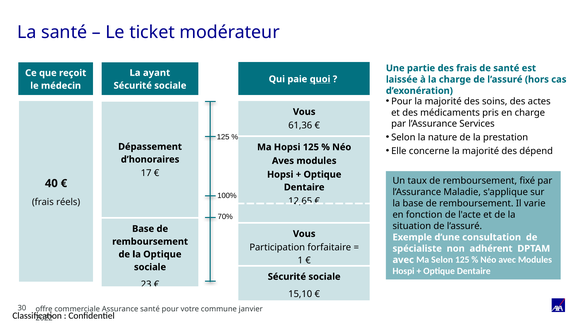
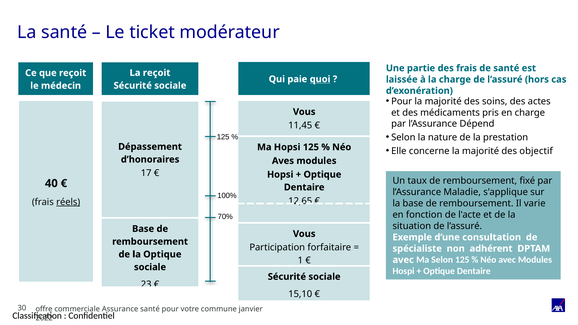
La ayant: ayant -> reçoit
Services: Services -> Dépend
61,36: 61,36 -> 11,45
dépend: dépend -> objectif
réels underline: none -> present
